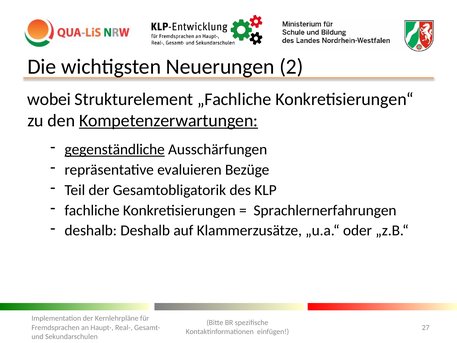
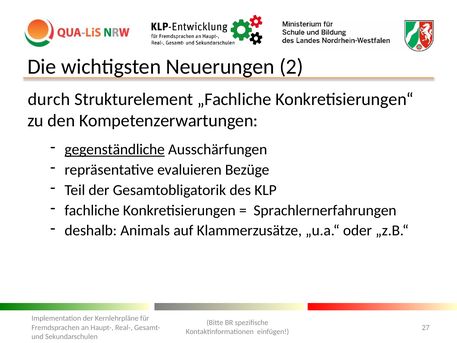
wobei: wobei -> durch
Kompetenzerwartungen underline: present -> none
deshalb Deshalb: Deshalb -> Animals
